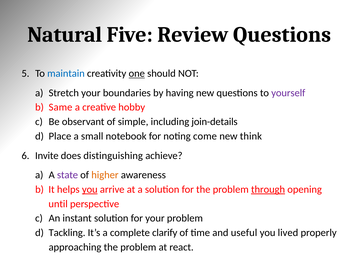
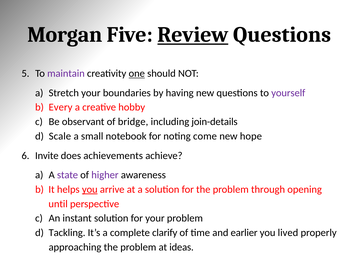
Natural: Natural -> Morgan
Review underline: none -> present
maintain colour: blue -> purple
Same: Same -> Every
simple: simple -> bridge
Place: Place -> Scale
think: think -> hope
distinguishing: distinguishing -> achievements
higher colour: orange -> purple
through underline: present -> none
useful: useful -> earlier
react: react -> ideas
